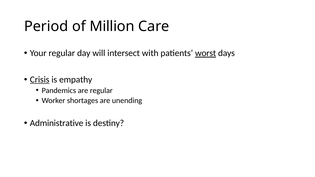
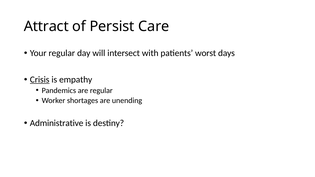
Period: Period -> Attract
Million: Million -> Persist
worst underline: present -> none
